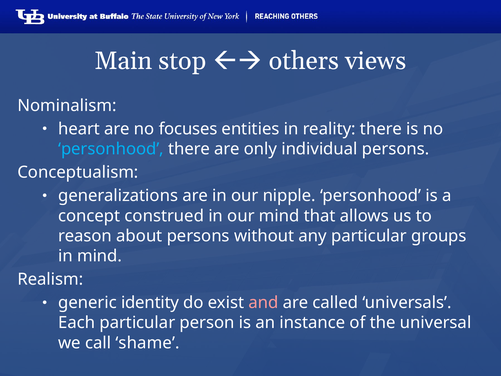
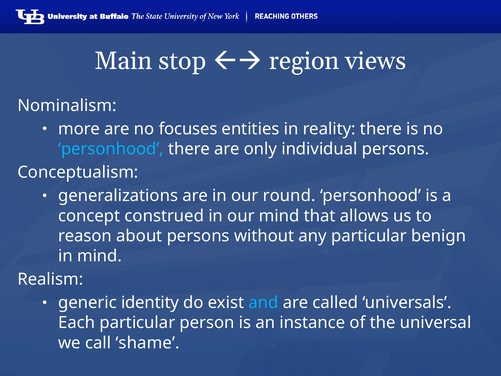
others: others -> region
heart: heart -> more
nipple: nipple -> round
groups: groups -> benign
and colour: pink -> light blue
